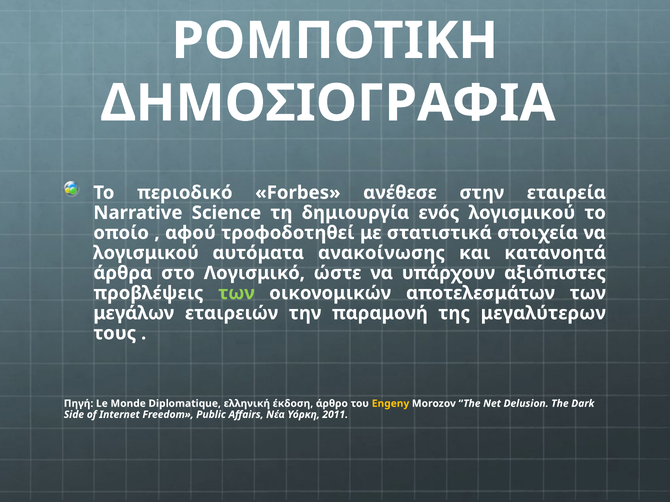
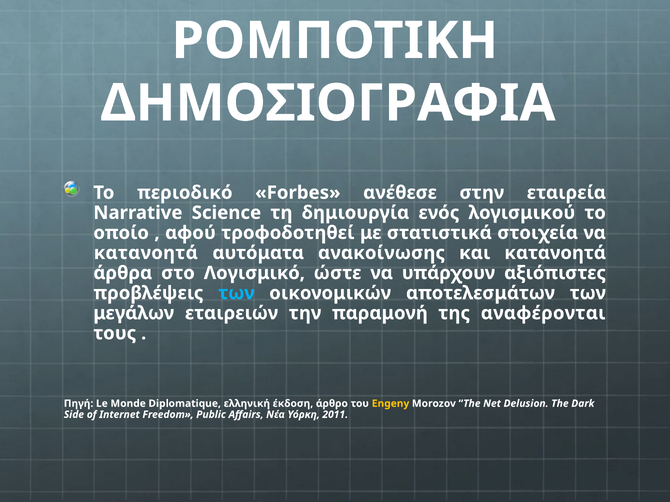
λογισμικού at (146, 253): λογισμικού -> κατανοητά
των at (236, 293) colour: light green -> light blue
μεγαλύτερων: μεγαλύτερων -> αναφέρονται
